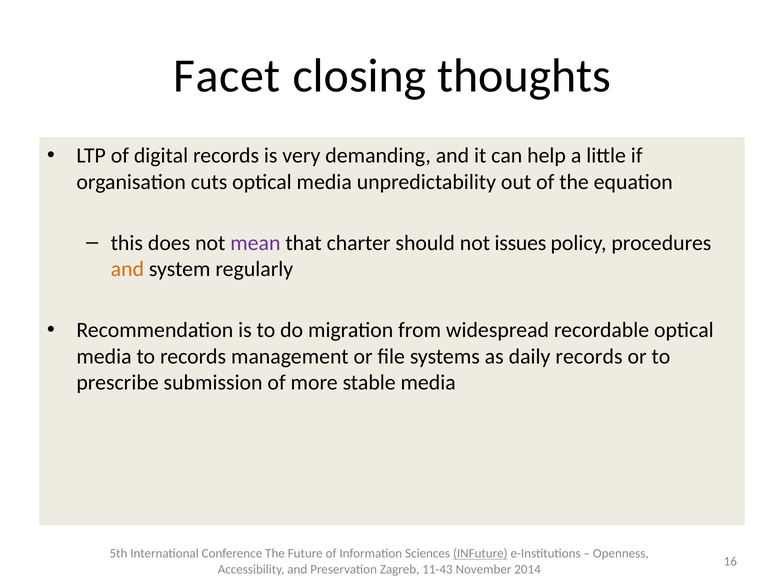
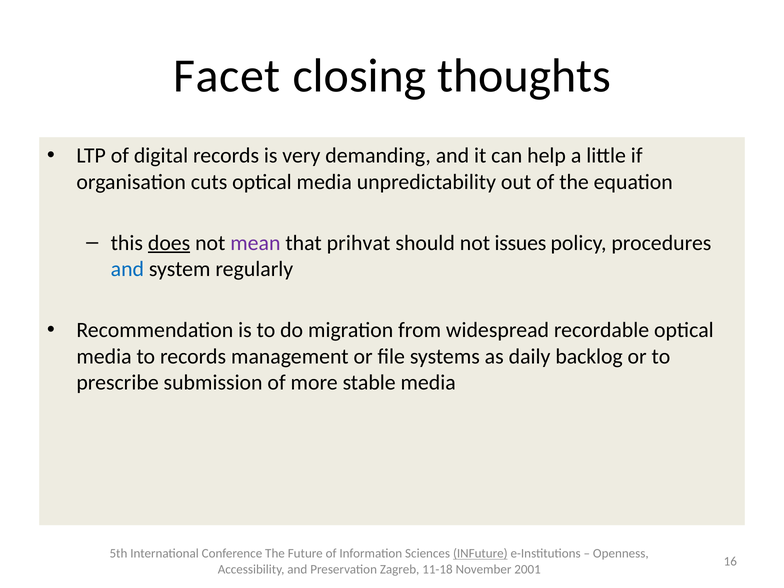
does underline: none -> present
charter: charter -> prihvat
and at (127, 269) colour: orange -> blue
daily records: records -> backlog
11-43: 11-43 -> 11-18
2014: 2014 -> 2001
